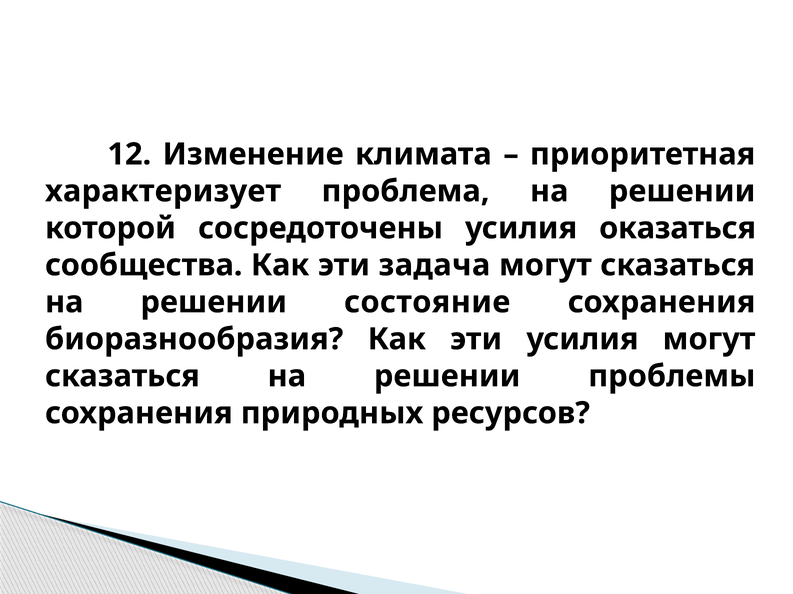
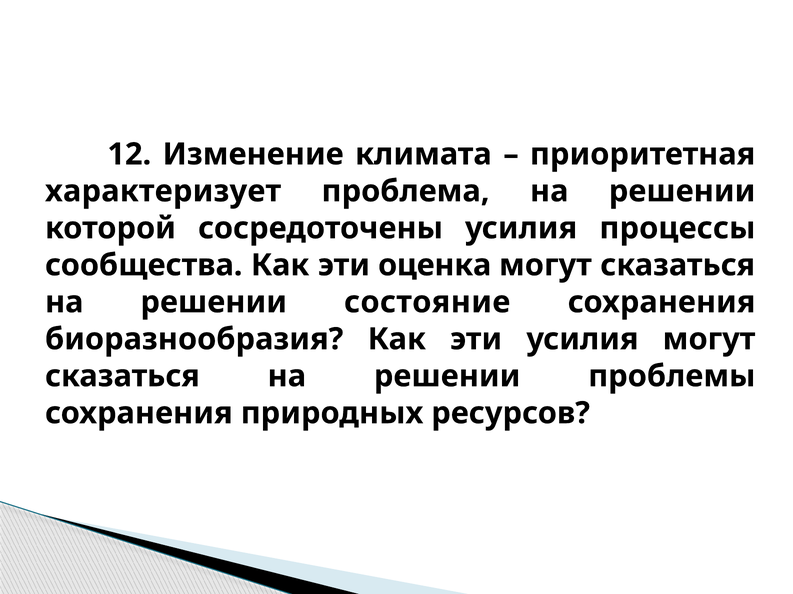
оказаться: оказаться -> процессы
задача: задача -> оценка
